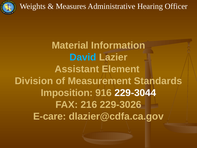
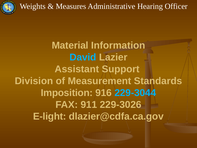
Element: Element -> Support
229-3044 colour: white -> light blue
216: 216 -> 911
E-care: E-care -> E-light
